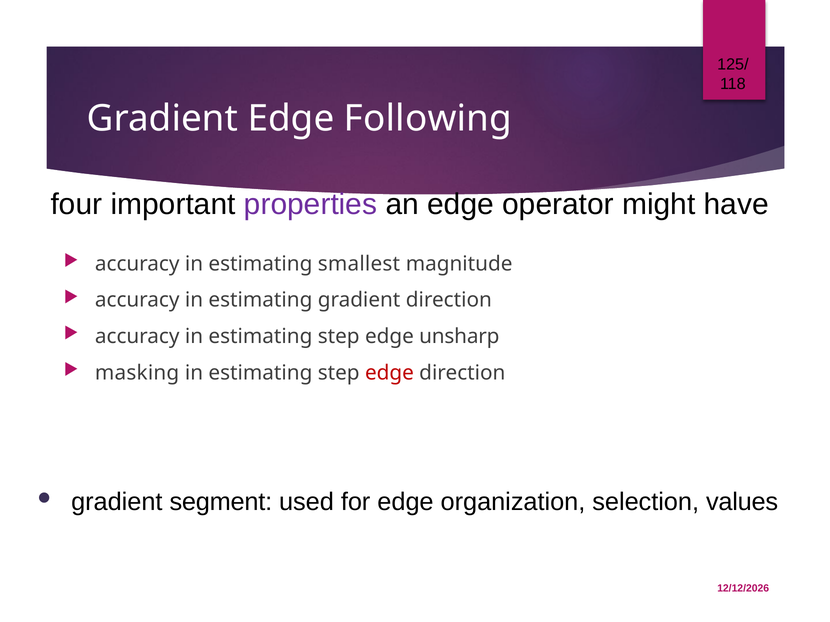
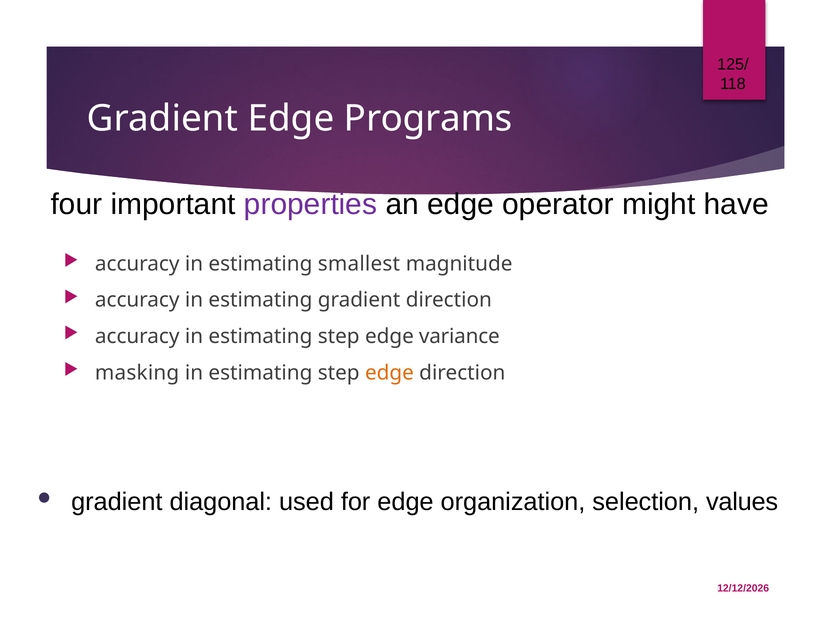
Following: Following -> Programs
unsharp: unsharp -> variance
edge at (389, 373) colour: red -> orange
segment: segment -> diagonal
